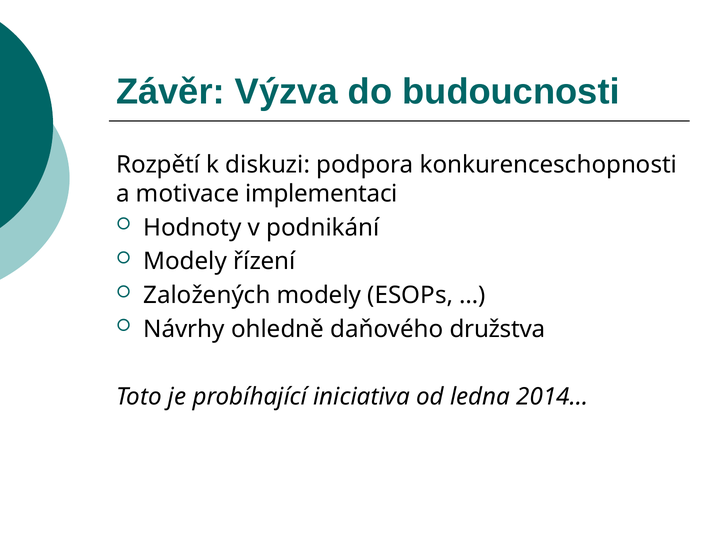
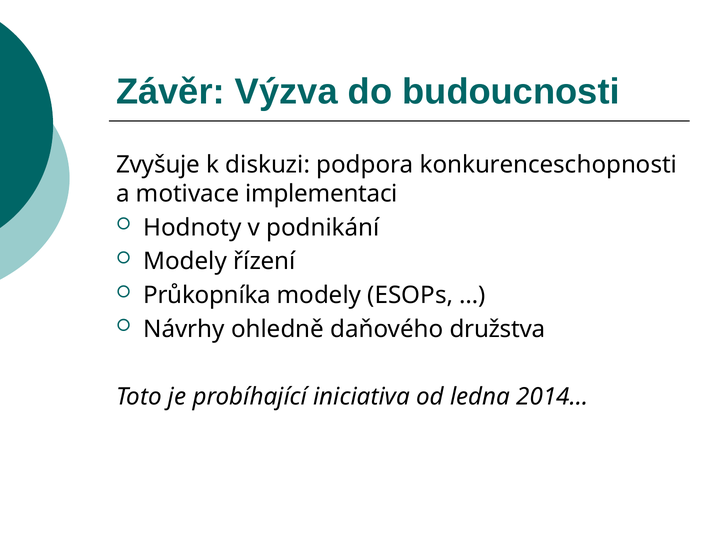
Rozpětí: Rozpětí -> Zvyšuje
Založených: Založených -> Průkopníka
